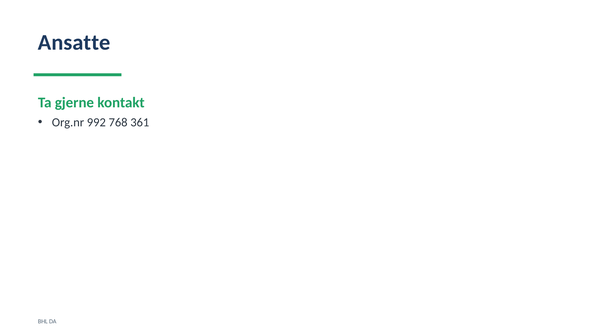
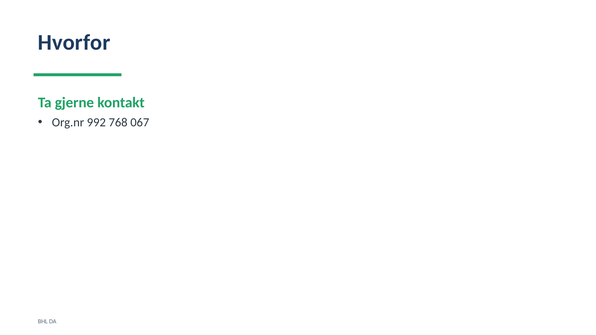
Ansatte: Ansatte -> Hvorfor
361: 361 -> 067
